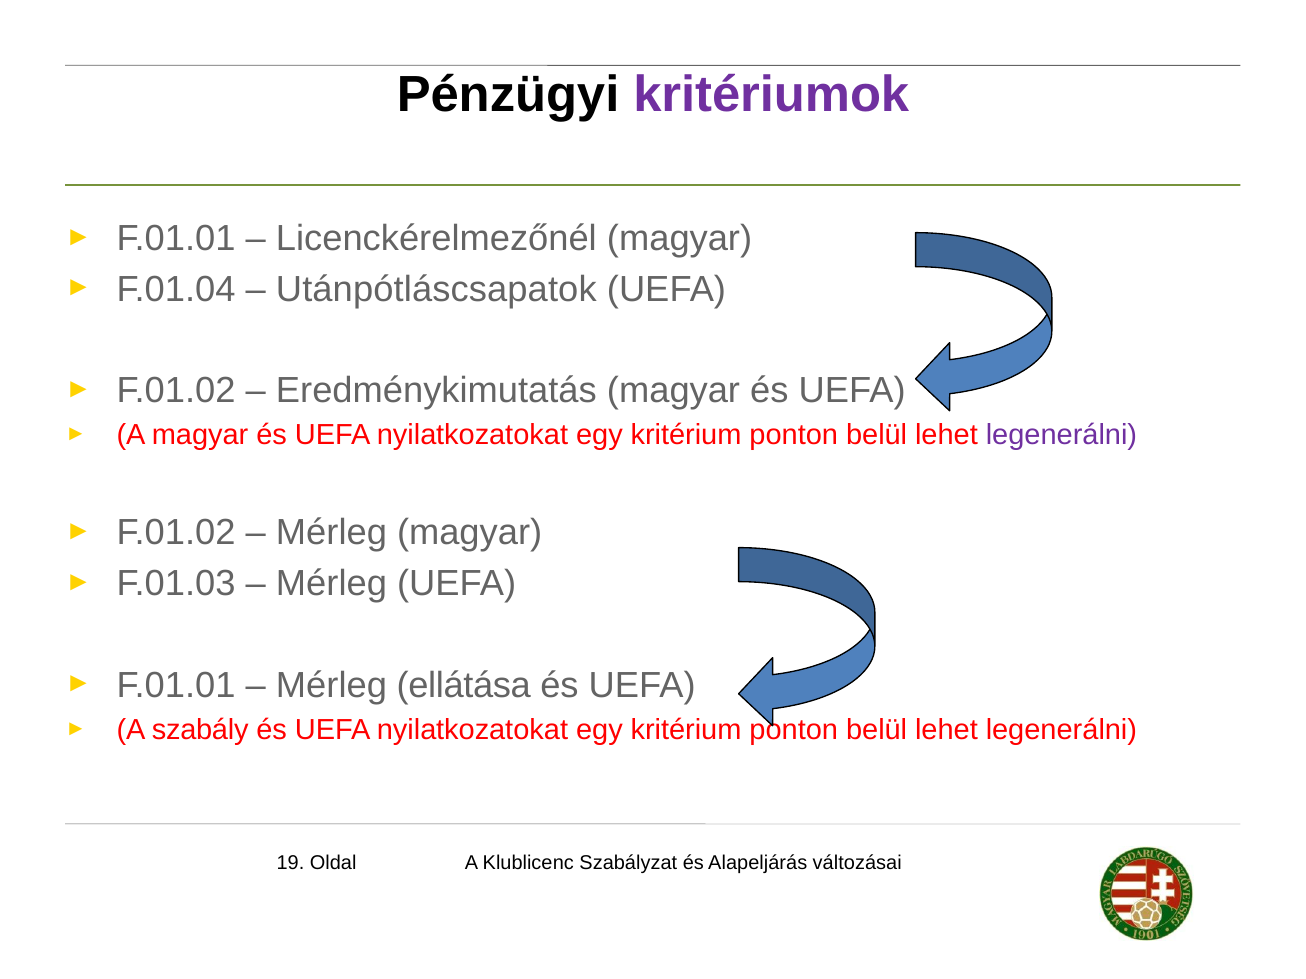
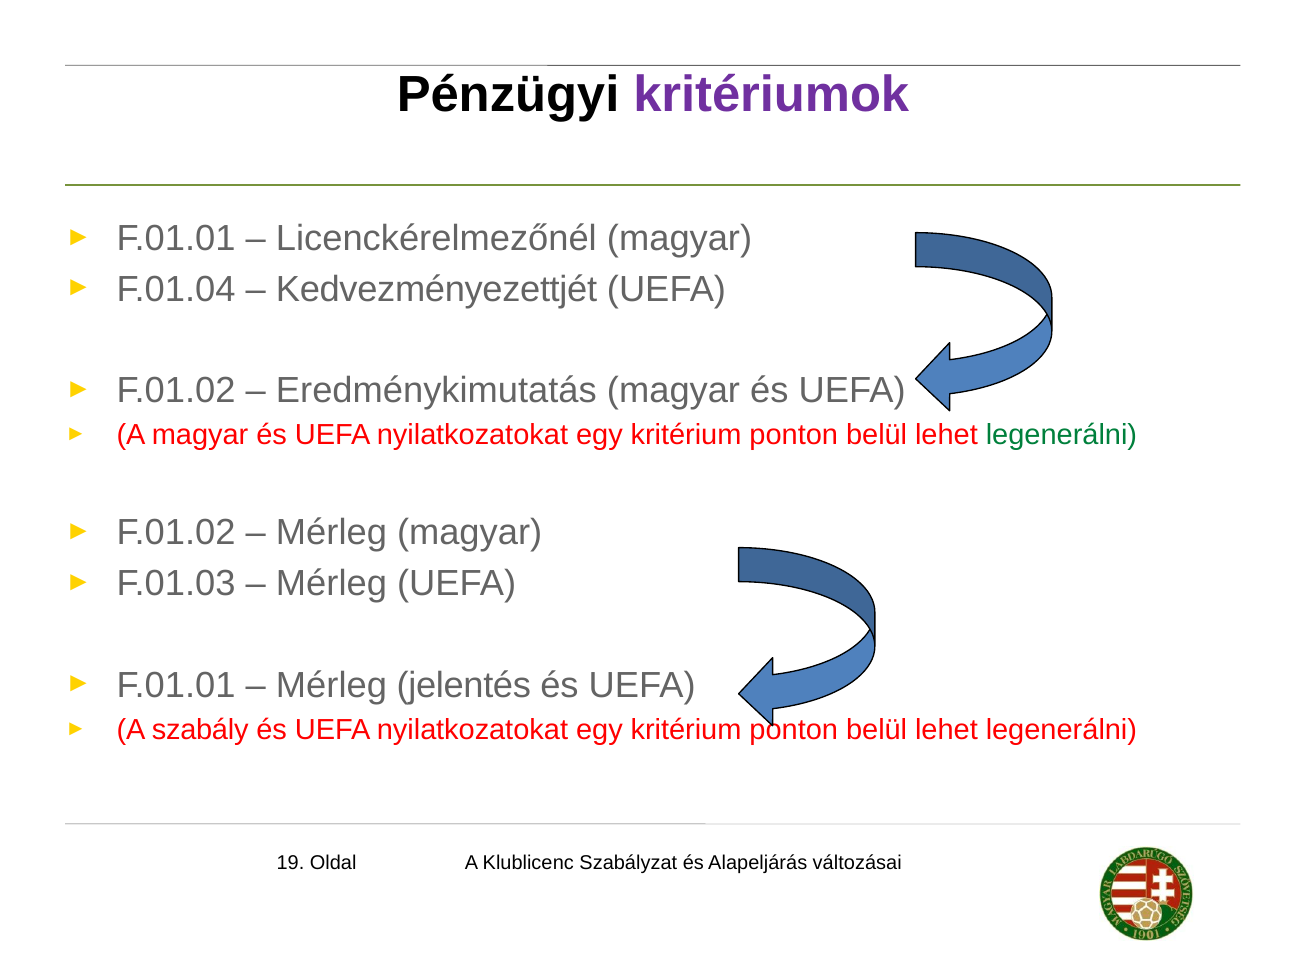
Utánpótláscsapatok: Utánpótláscsapatok -> Kedvezményezettjét
legenerálni at (1061, 435) colour: purple -> green
ellátása: ellátása -> jelentés
